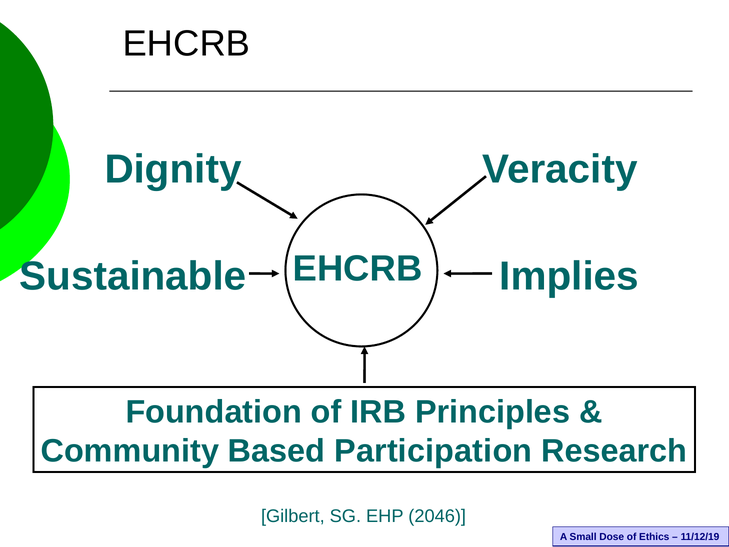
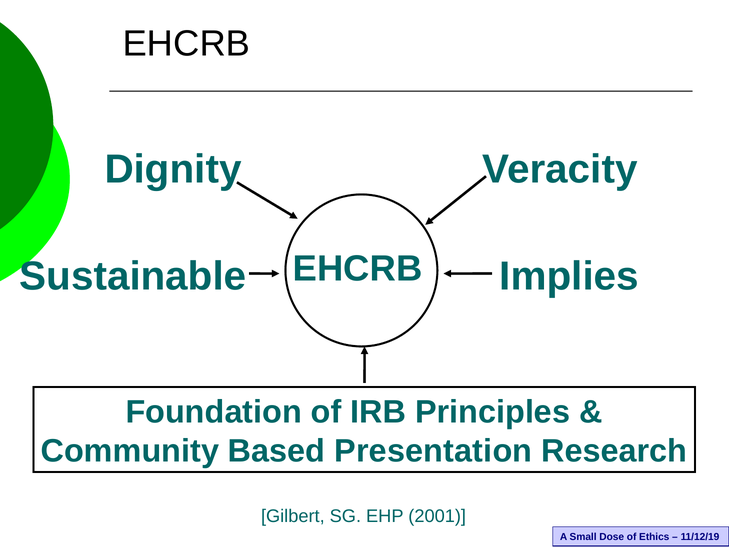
Participation: Participation -> Presentation
2046: 2046 -> 2001
